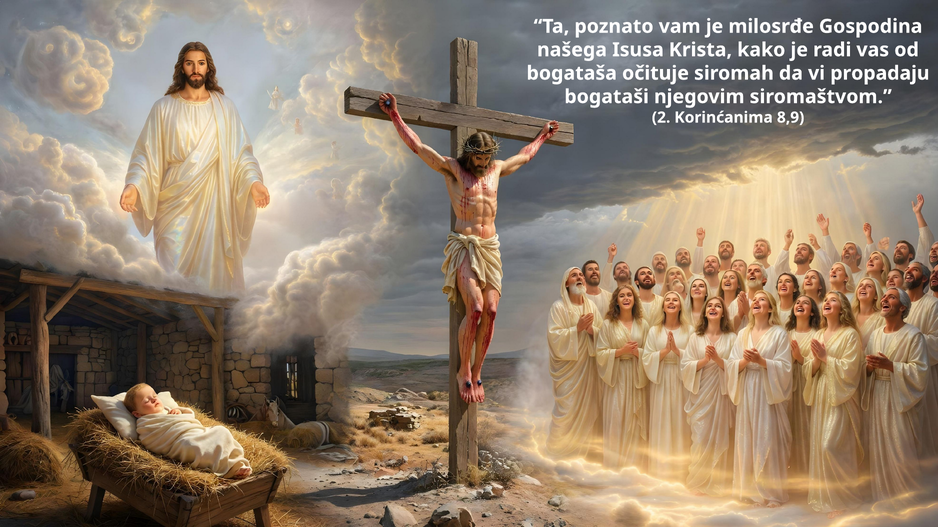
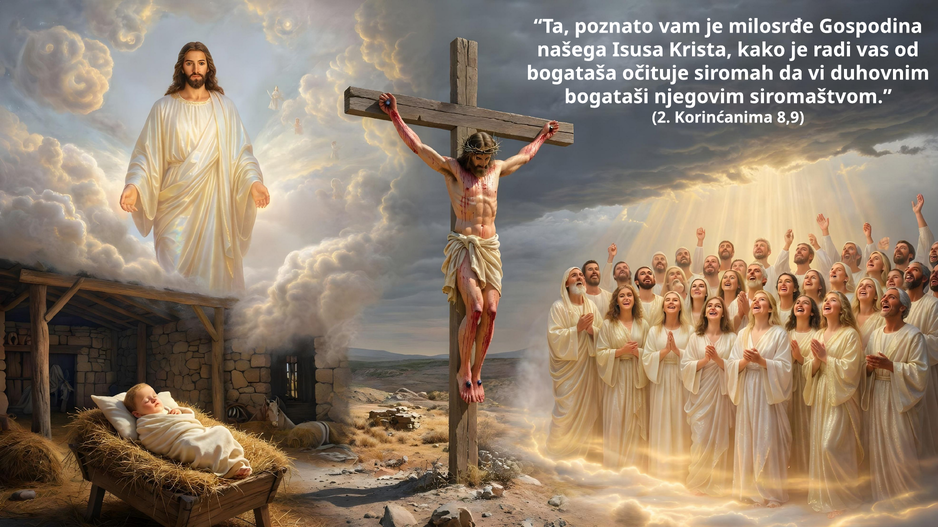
propadaju: propadaju -> duhovnim
